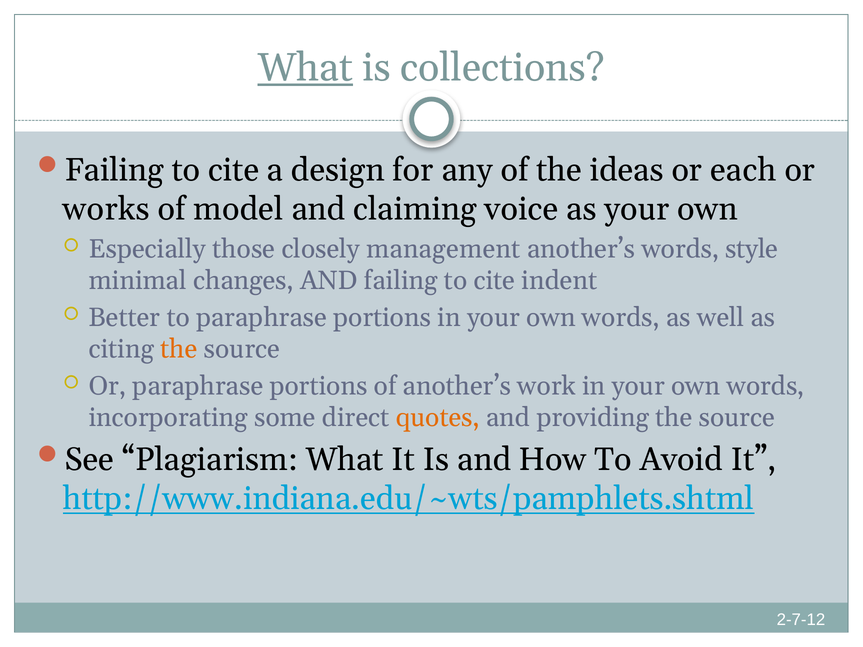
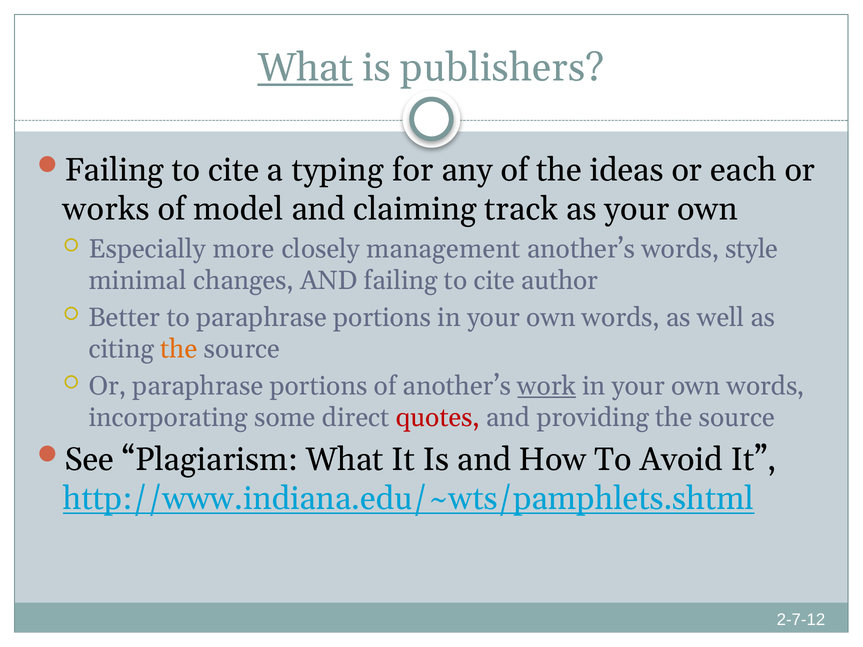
collections: collections -> publishers
design: design -> typing
voice: voice -> track
those: those -> more
indent: indent -> author
work underline: none -> present
quotes colour: orange -> red
